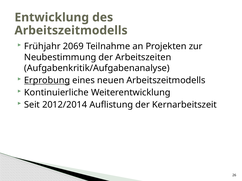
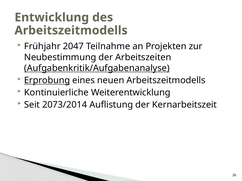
2069: 2069 -> 2047
Aufgabenkritik/Aufgabenanalyse underline: none -> present
2012/2014: 2012/2014 -> 2073/2014
